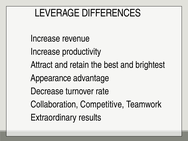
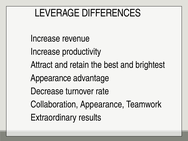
Collaboration Competitive: Competitive -> Appearance
